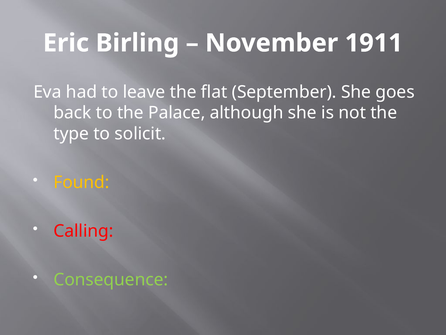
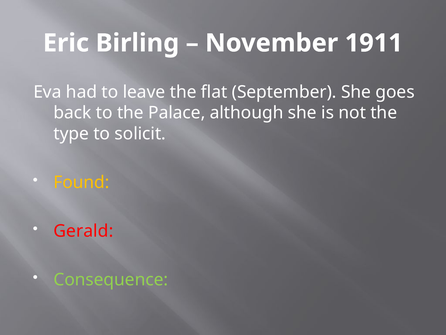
Calling: Calling -> Gerald
